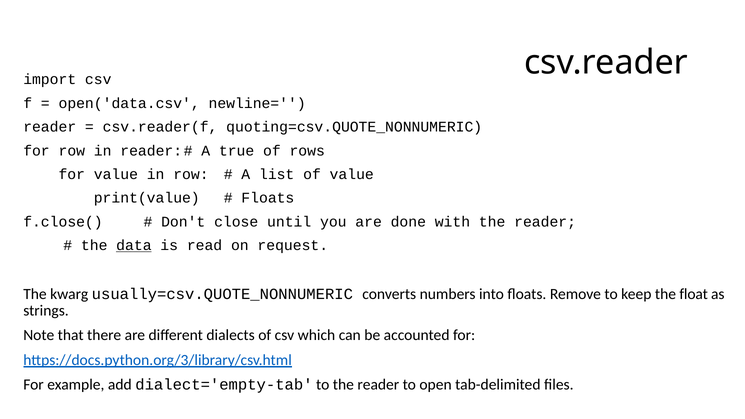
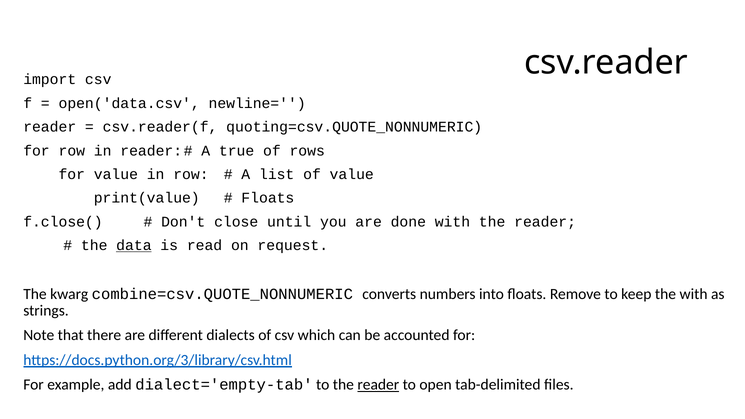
usually=csv.QUOTE_NONNUMERIC: usually=csv.QUOTE_NONNUMERIC -> combine=csv.QUOTE_NONNUMERIC
the float: float -> with
reader at (378, 385) underline: none -> present
